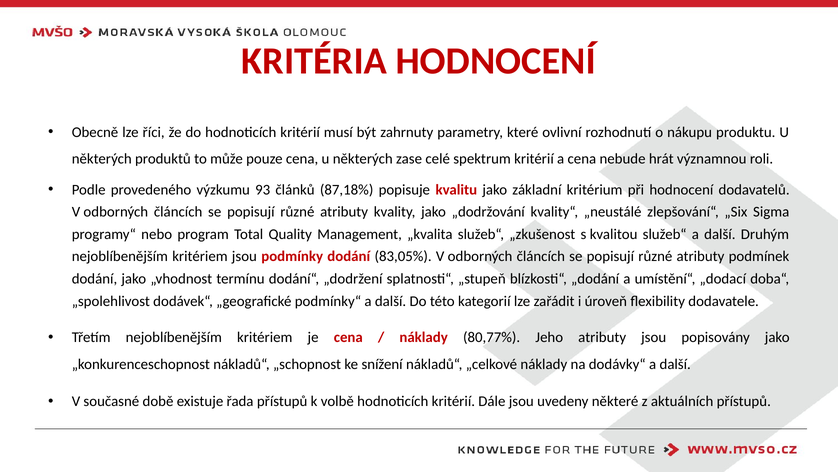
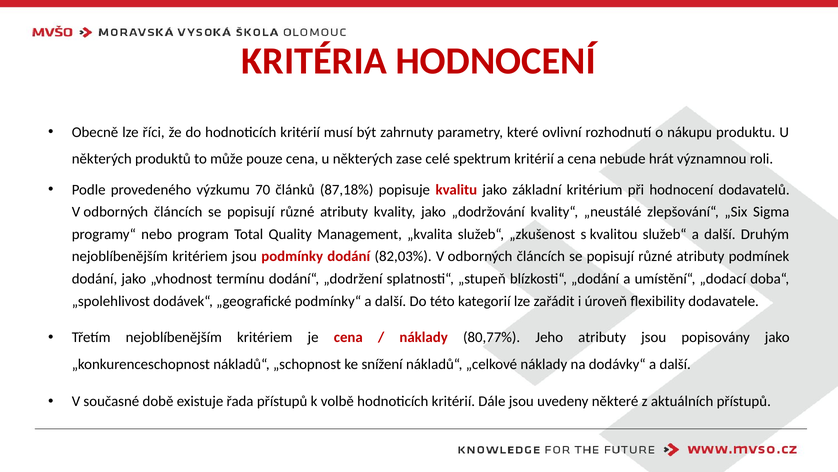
93: 93 -> 70
83,05%: 83,05% -> 82,03%
